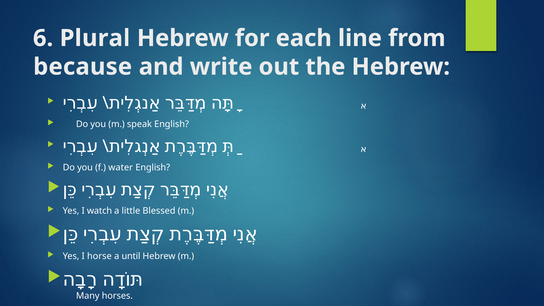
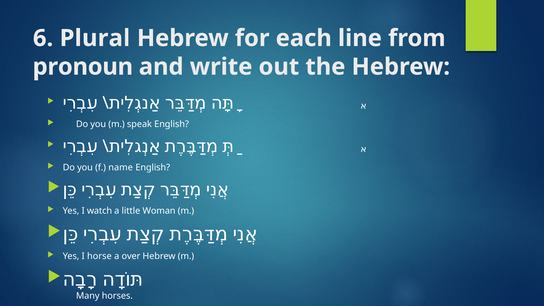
because: because -> pronoun
water: water -> name
Blessed: Blessed -> Woman
until: until -> over
